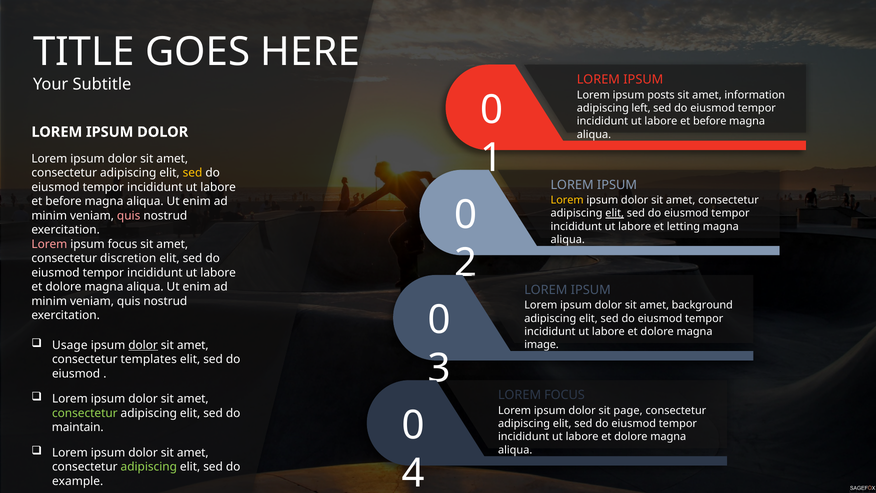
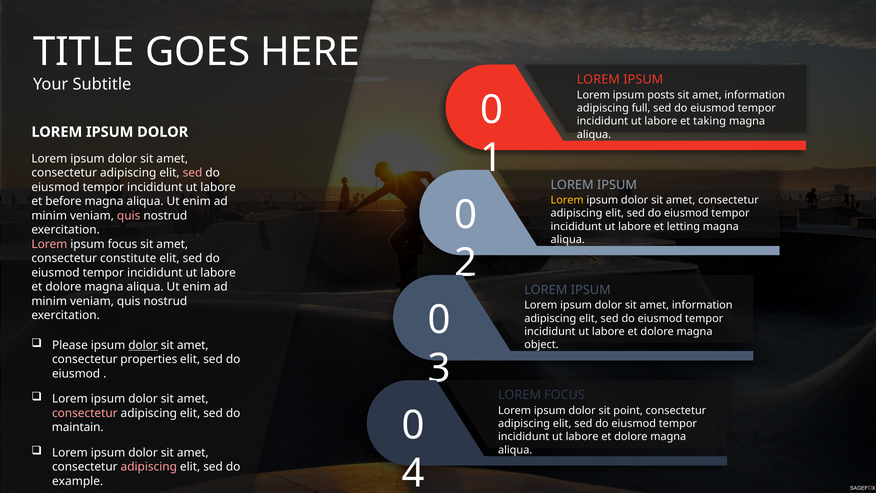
left: left -> full
before at (710, 121): before -> taking
sed at (193, 173) colour: yellow -> pink
elit at (615, 213) underline: present -> none
discretion: discretion -> constitute
dolor sit amet background: background -> information
Usage: Usage -> Please
image: image -> object
templates: templates -> properties
page: page -> point
consectetur at (85, 413) colour: light green -> pink
adipiscing at (149, 467) colour: light green -> pink
